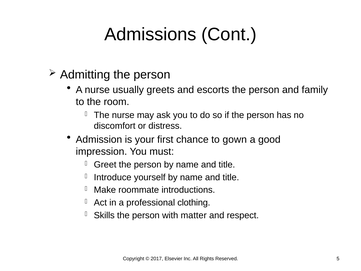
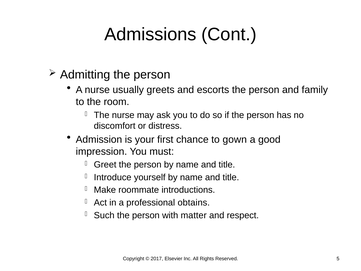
clothing: clothing -> obtains
Skills: Skills -> Such
